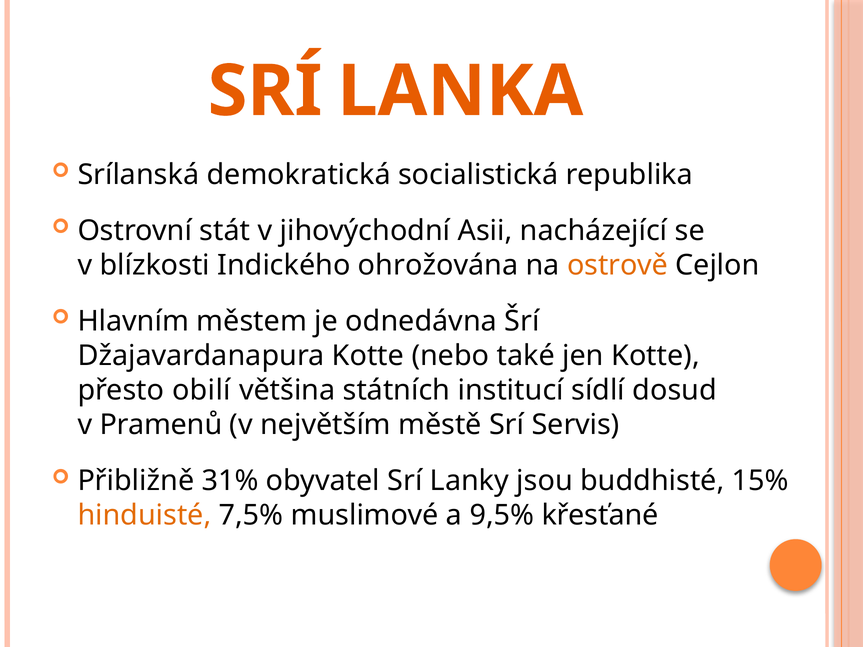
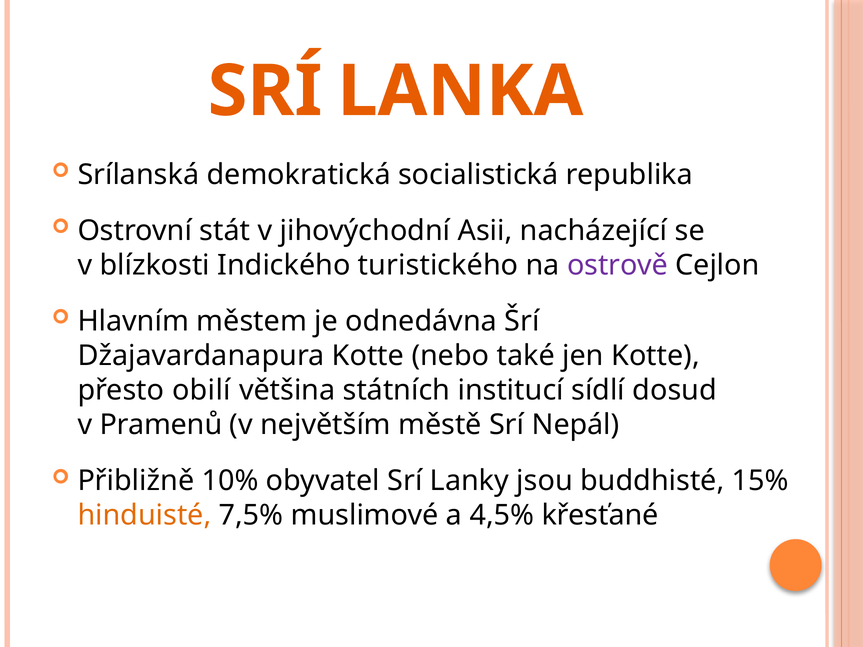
ohrožována: ohrožována -> turistického
ostrově colour: orange -> purple
Servis: Servis -> Nepál
31%: 31% -> 10%
9,5%: 9,5% -> 4,5%
